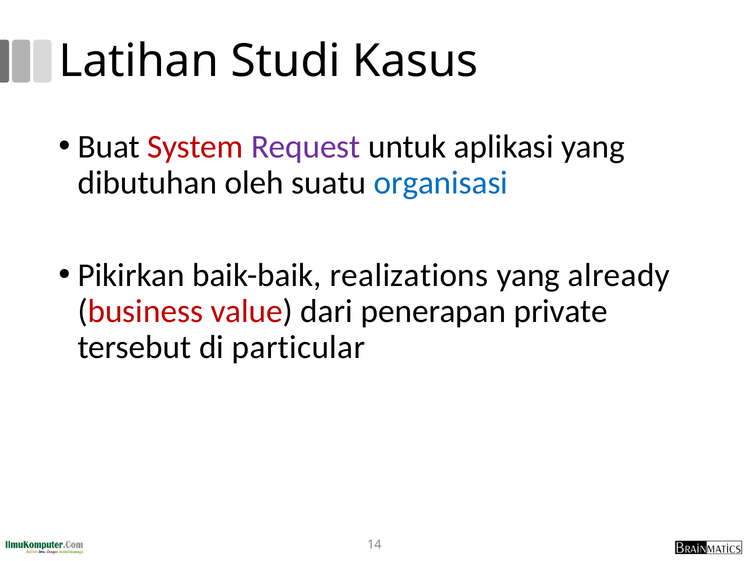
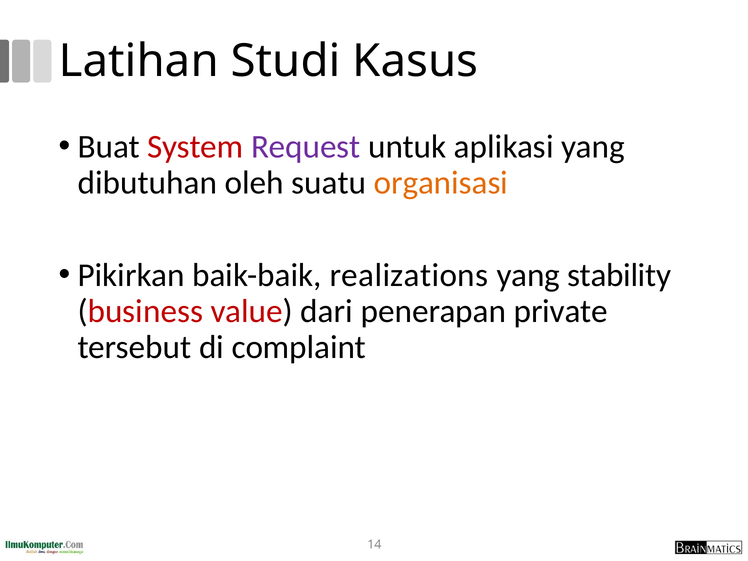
organisasi colour: blue -> orange
already: already -> stability
particular: particular -> complaint
